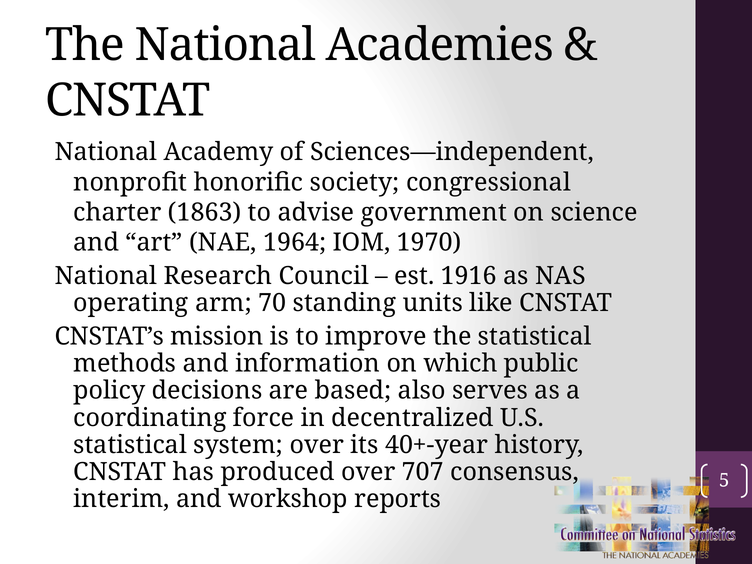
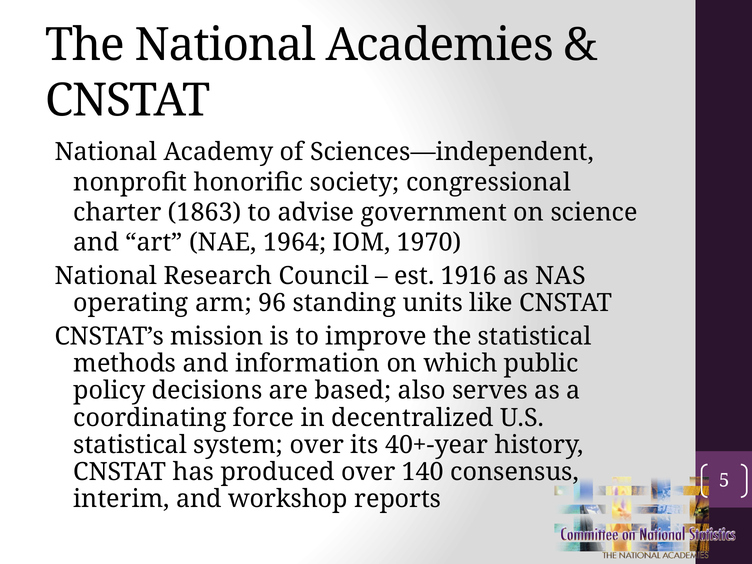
70: 70 -> 96
707: 707 -> 140
